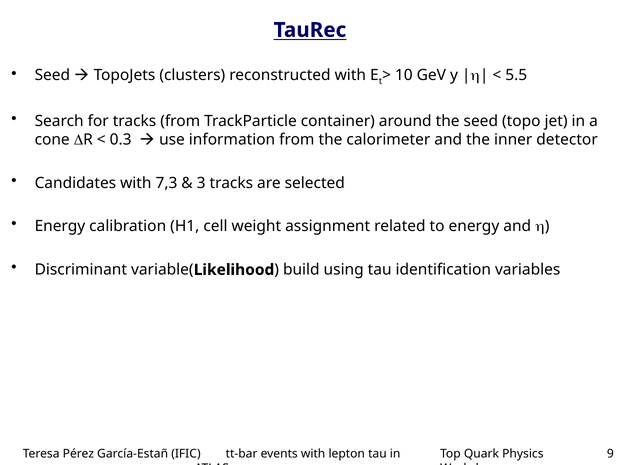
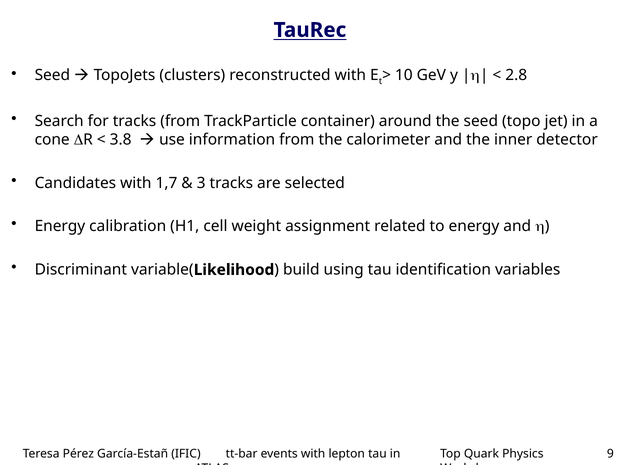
5.5: 5.5 -> 2.8
0.3: 0.3 -> 3.8
7,3: 7,3 -> 1,7
